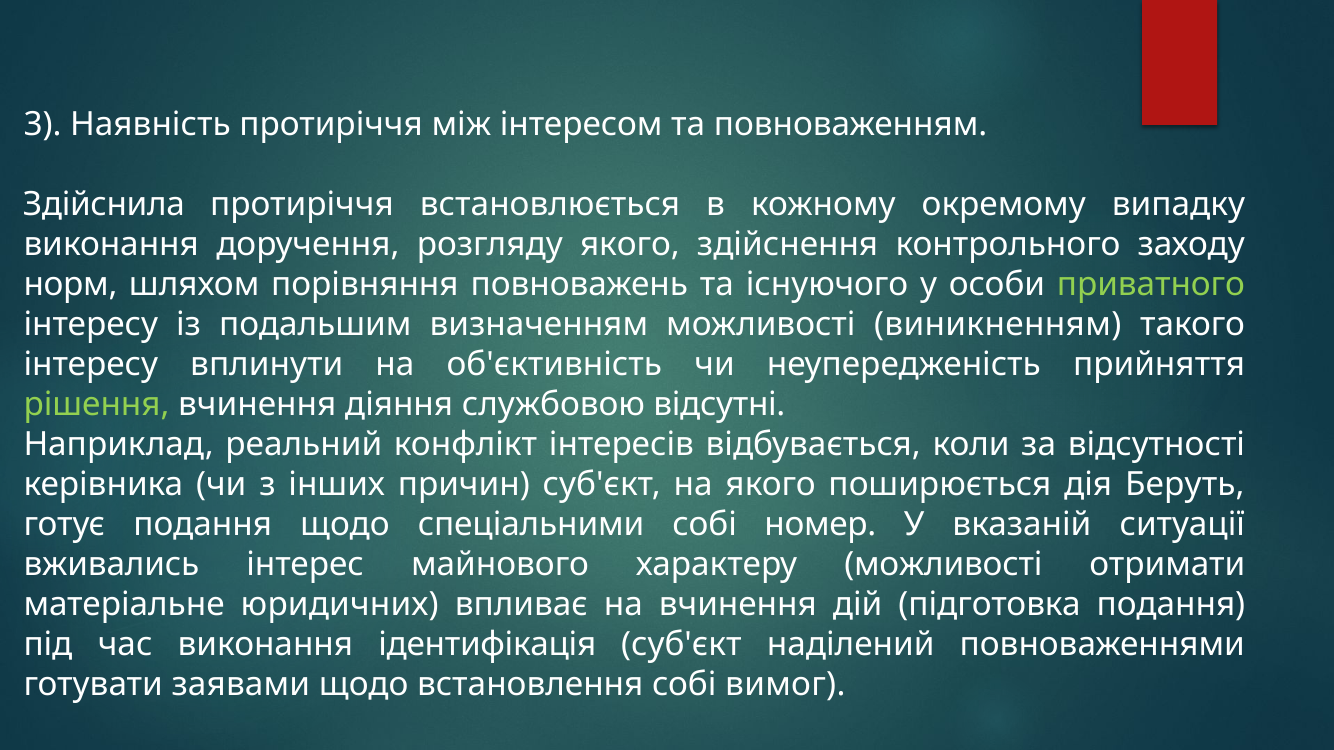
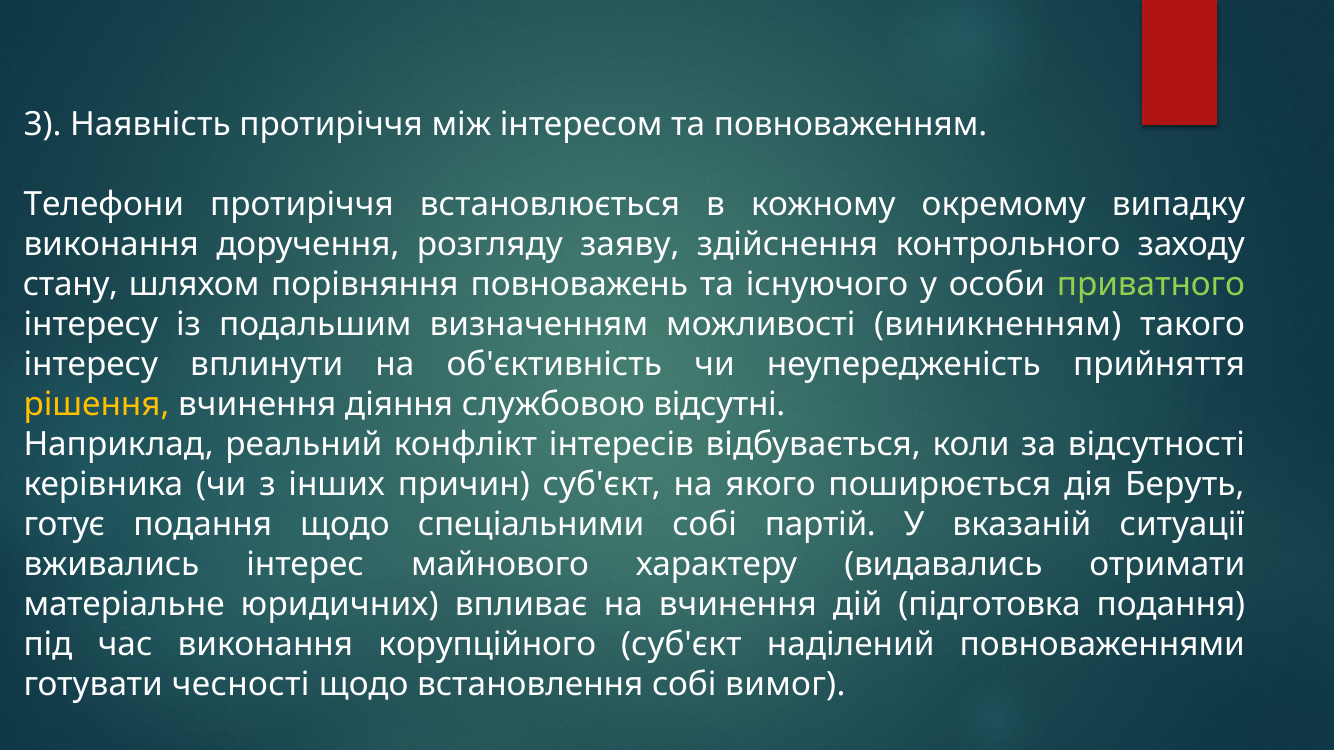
Здійснила: Здійснила -> Телефони
розгляду якого: якого -> заяву
норм: норм -> стану
рішення colour: light green -> yellow
номер: номер -> партій
характеру можливості: можливості -> видавались
ідентифікація: ідентифікація -> корупційного
заявами: заявами -> чесності
